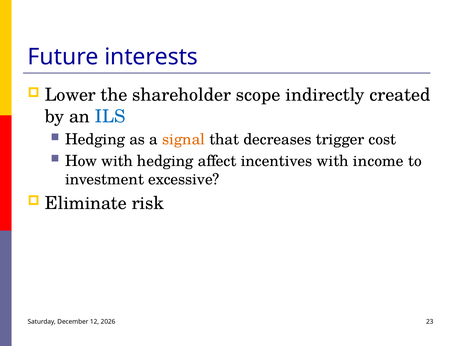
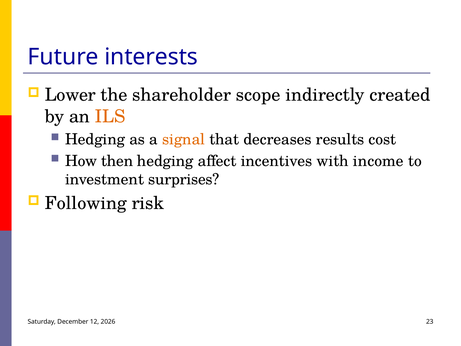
ILS colour: blue -> orange
trigger: trigger -> results
How with: with -> then
excessive: excessive -> surprises
Eliminate: Eliminate -> Following
